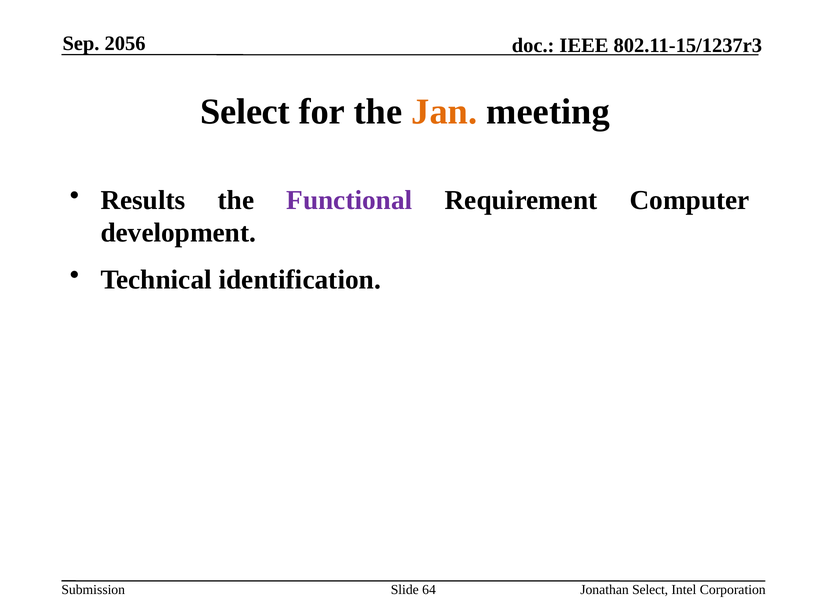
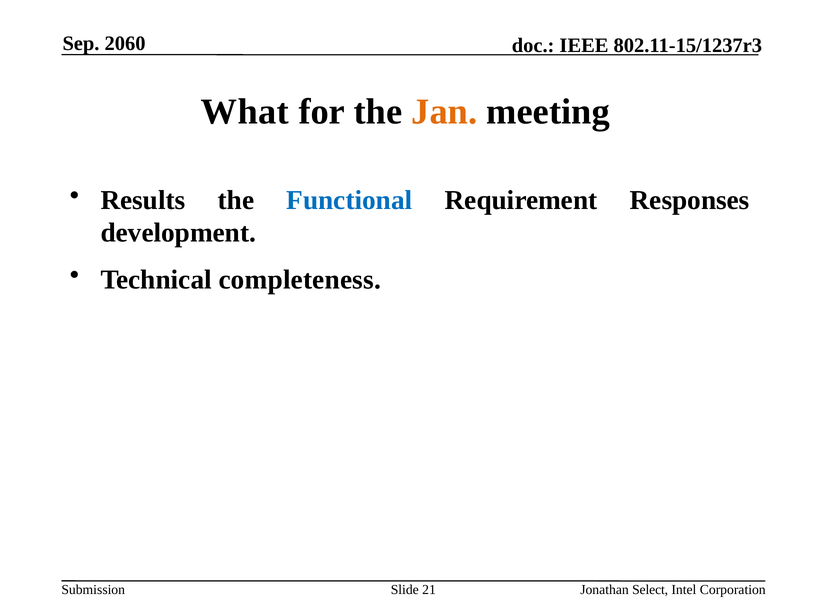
2056: 2056 -> 2060
Select at (245, 112): Select -> What
Functional colour: purple -> blue
Computer: Computer -> Responses
identification: identification -> completeness
64: 64 -> 21
